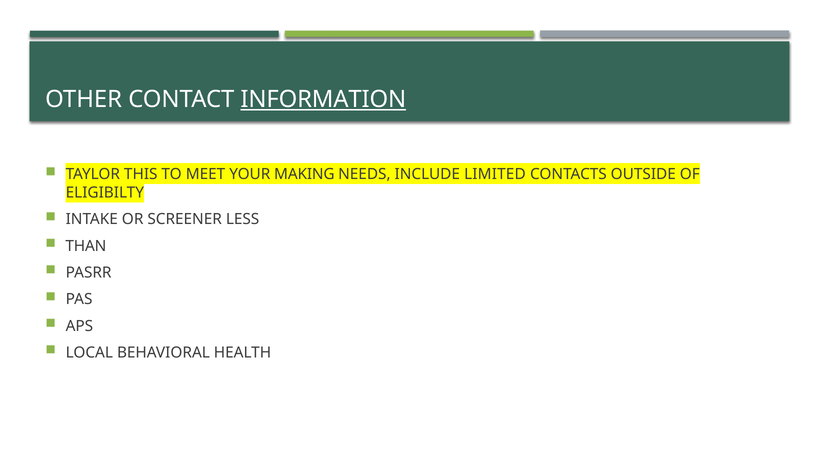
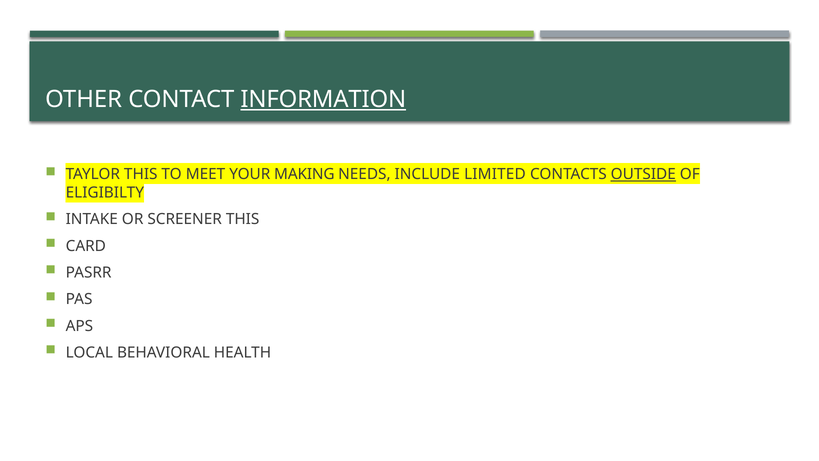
OUTSIDE underline: none -> present
SCREENER LESS: LESS -> THIS
THAN: THAN -> CARD
